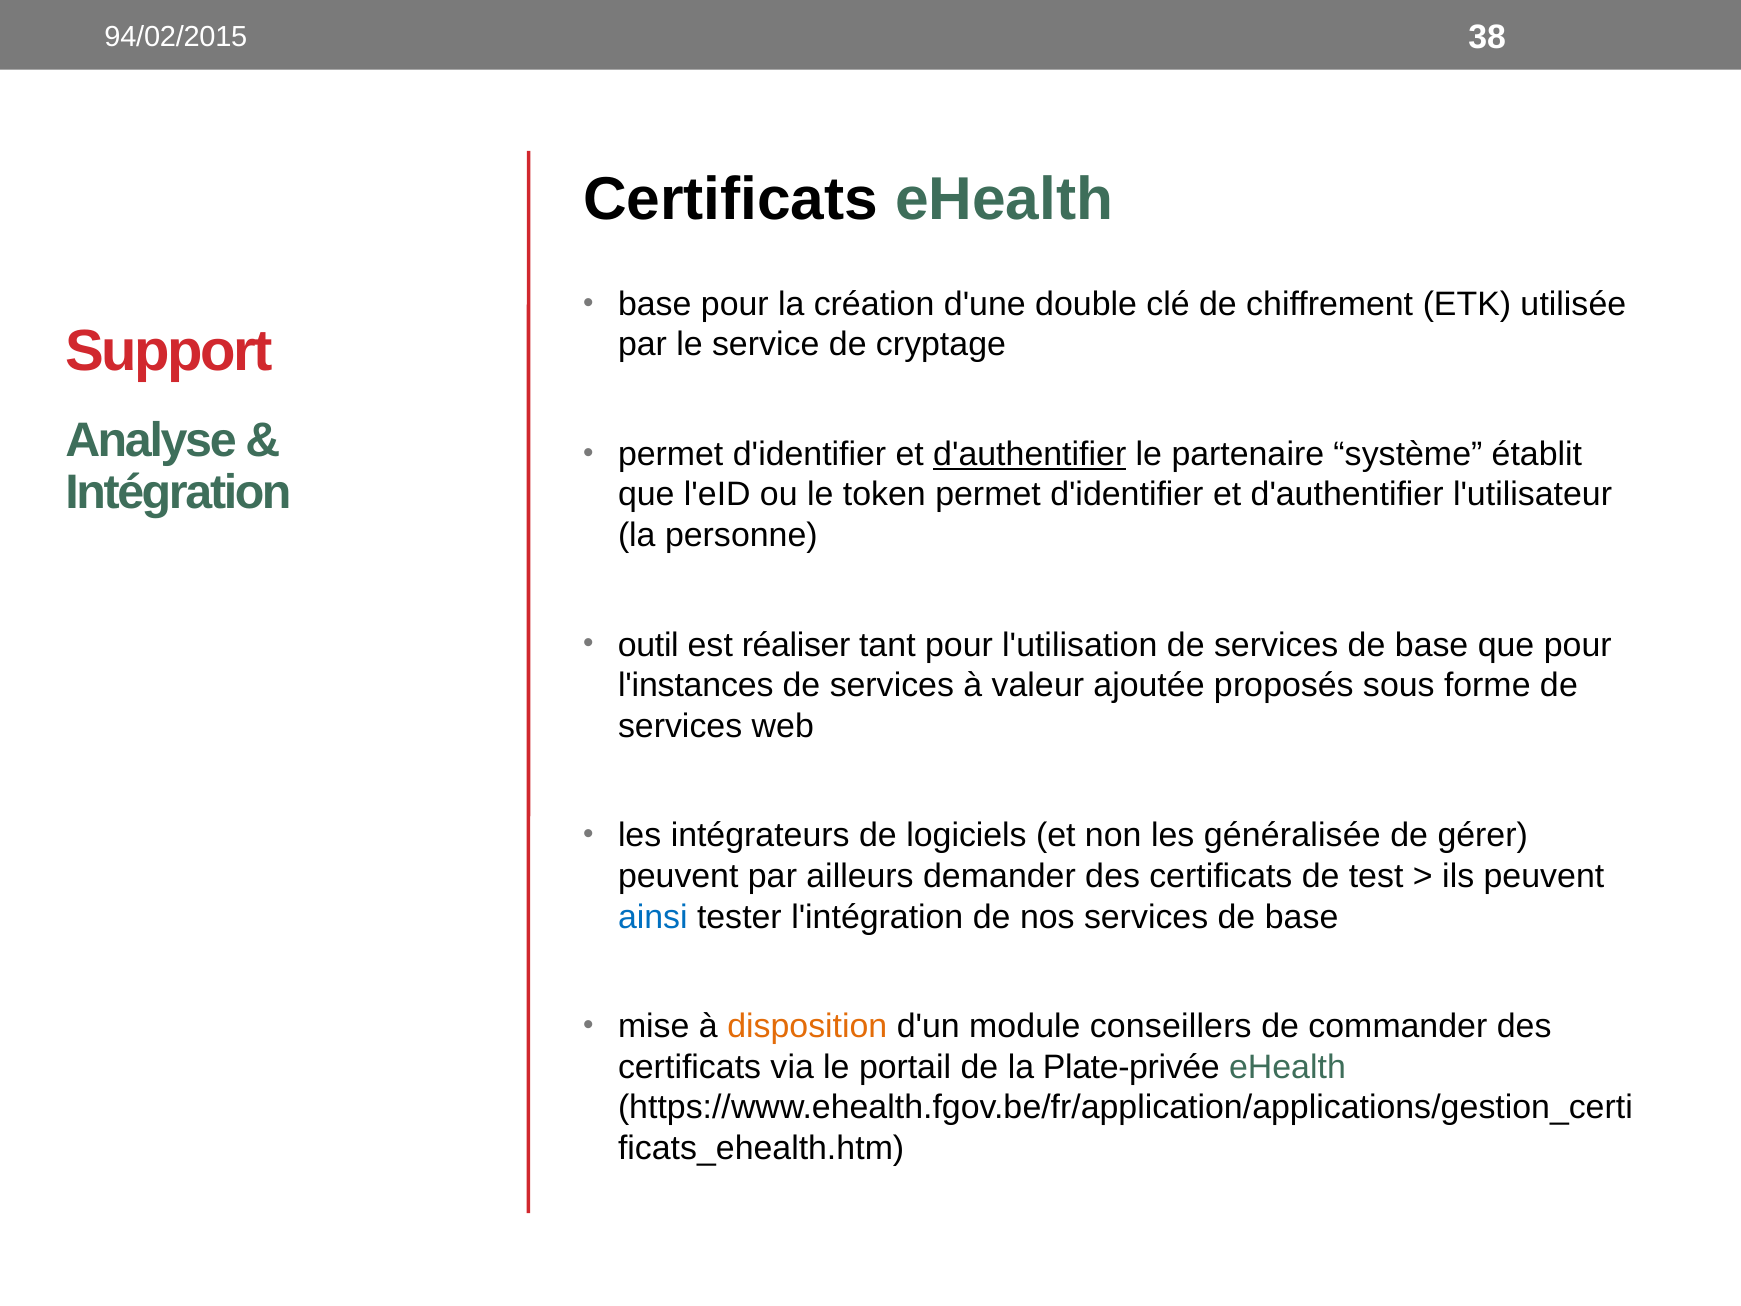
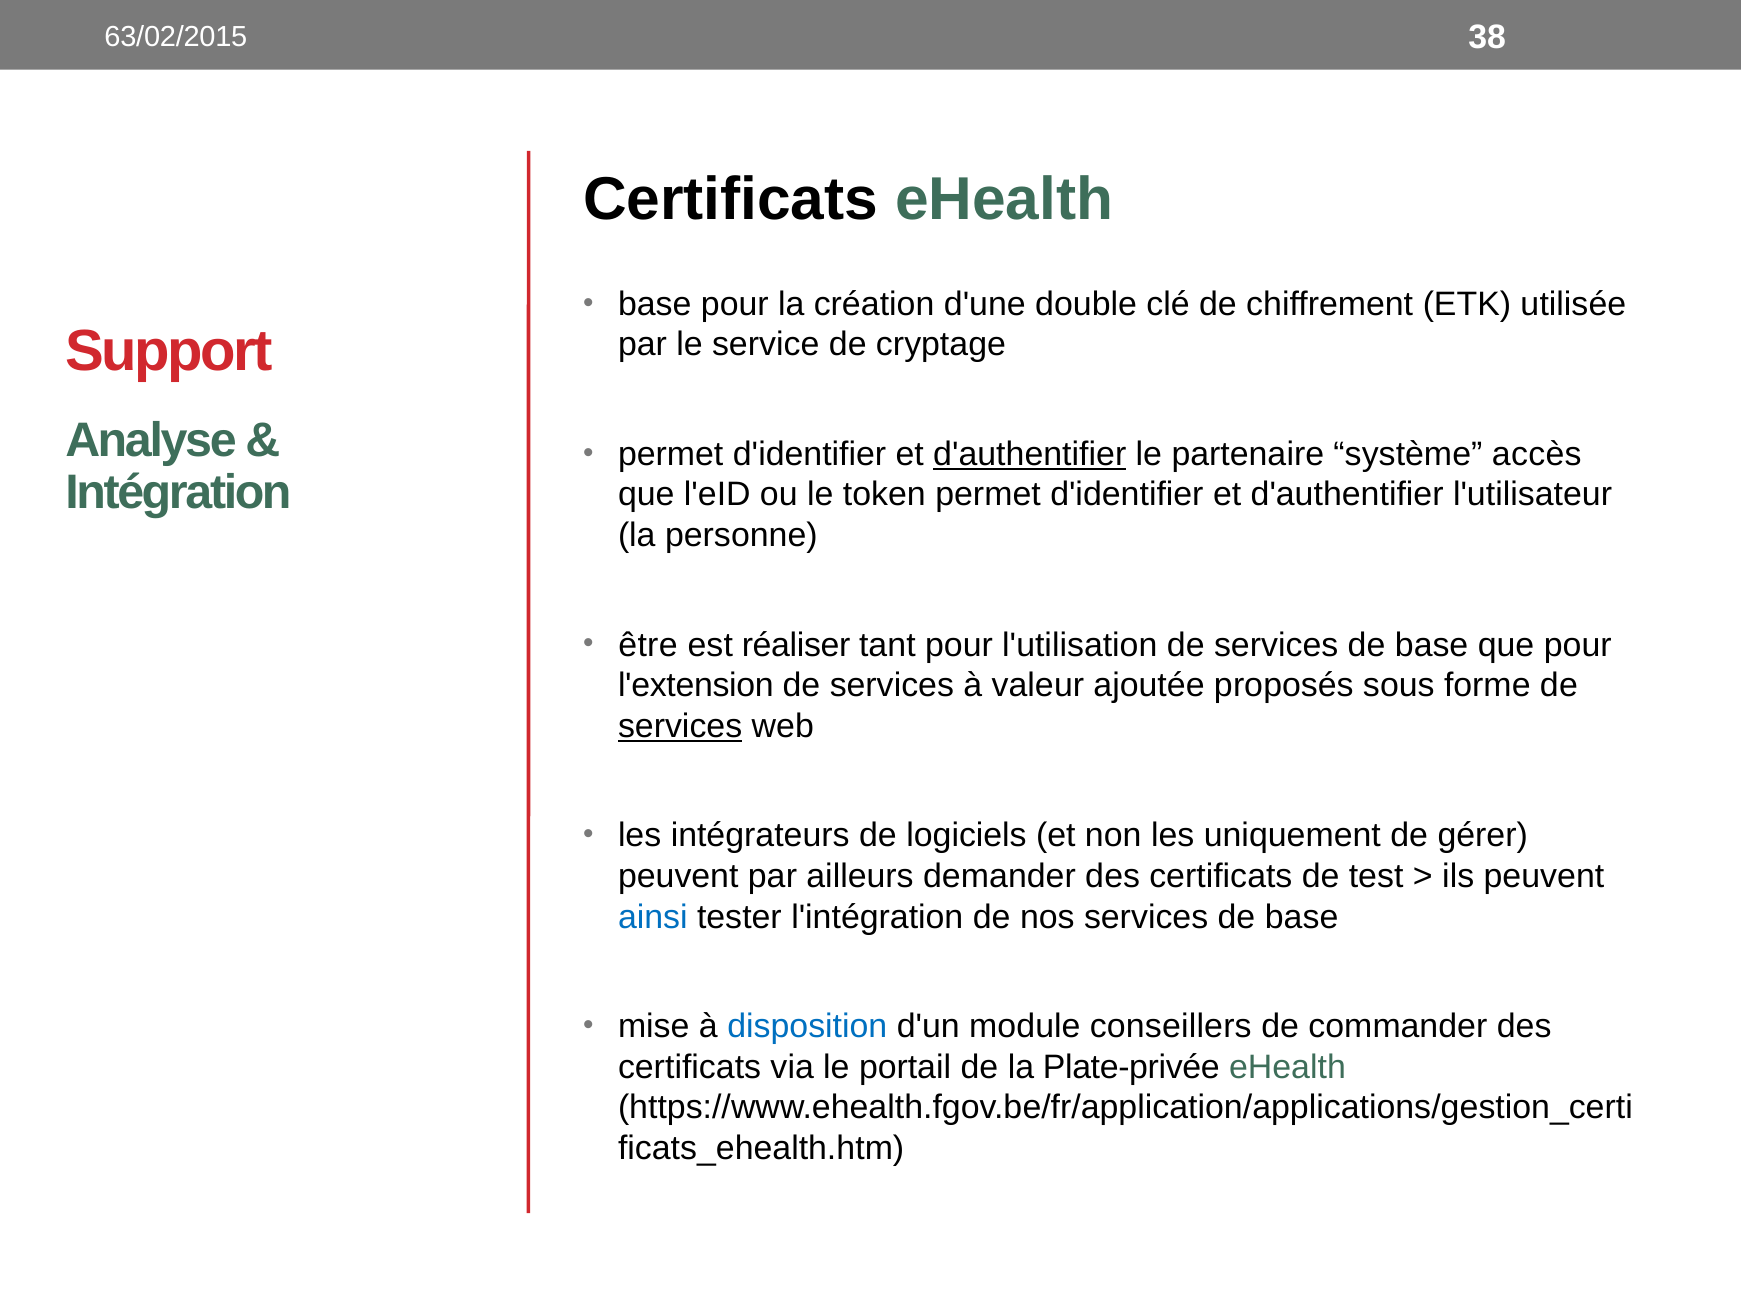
94/02/2015: 94/02/2015 -> 63/02/2015
établit: établit -> accès
outil: outil -> être
l'instances: l'instances -> l'extension
services at (680, 726) underline: none -> present
généralisée: généralisée -> uniquement
disposition colour: orange -> blue
